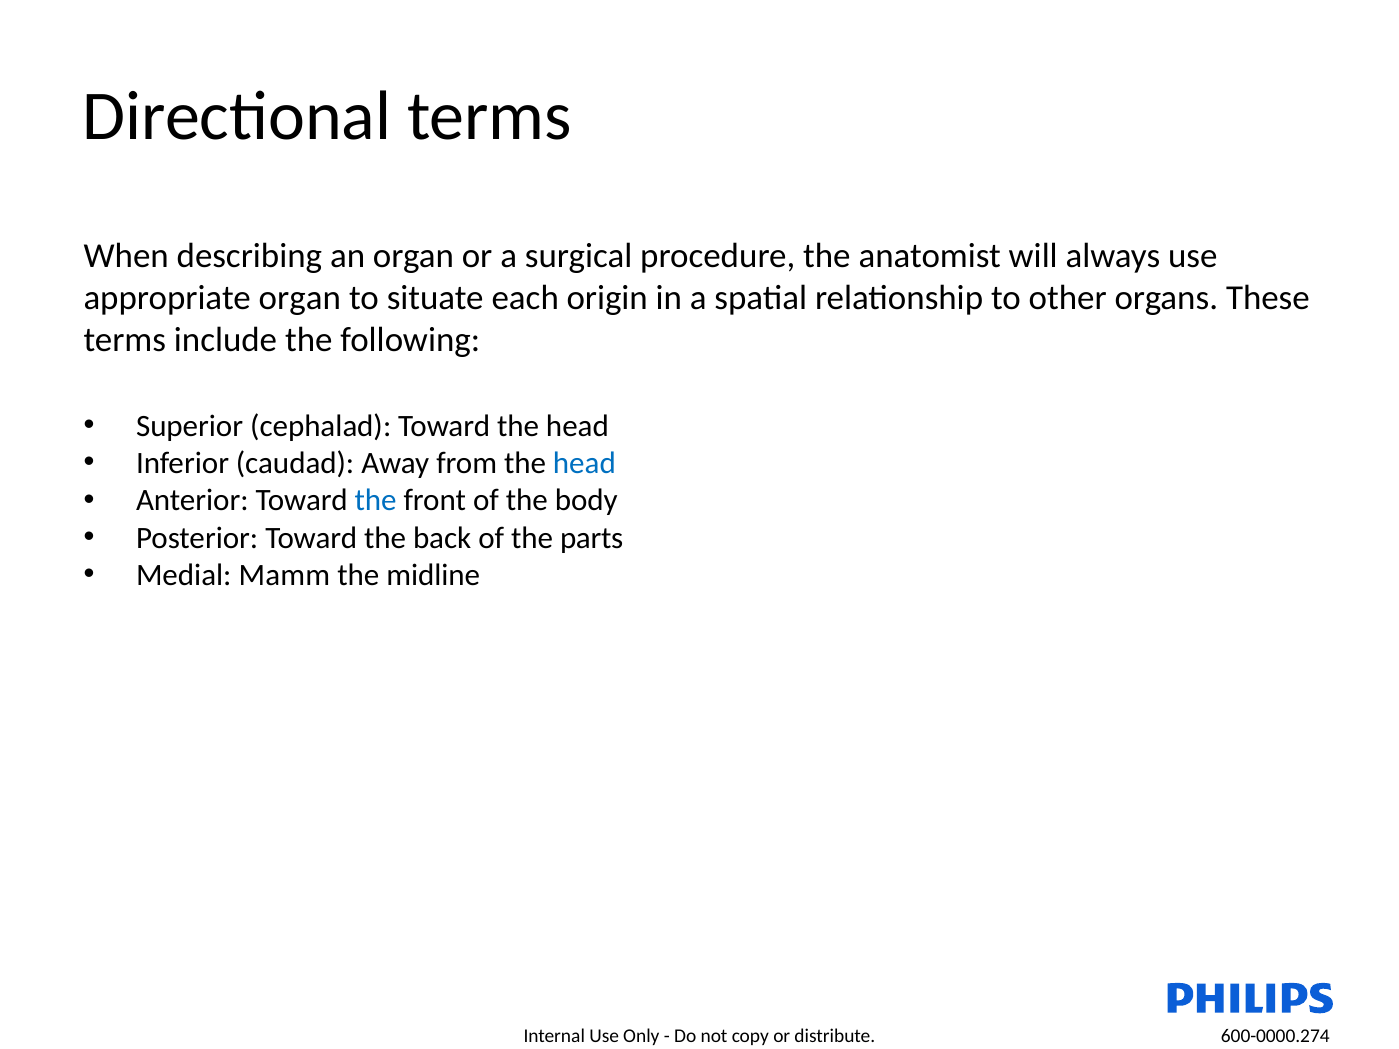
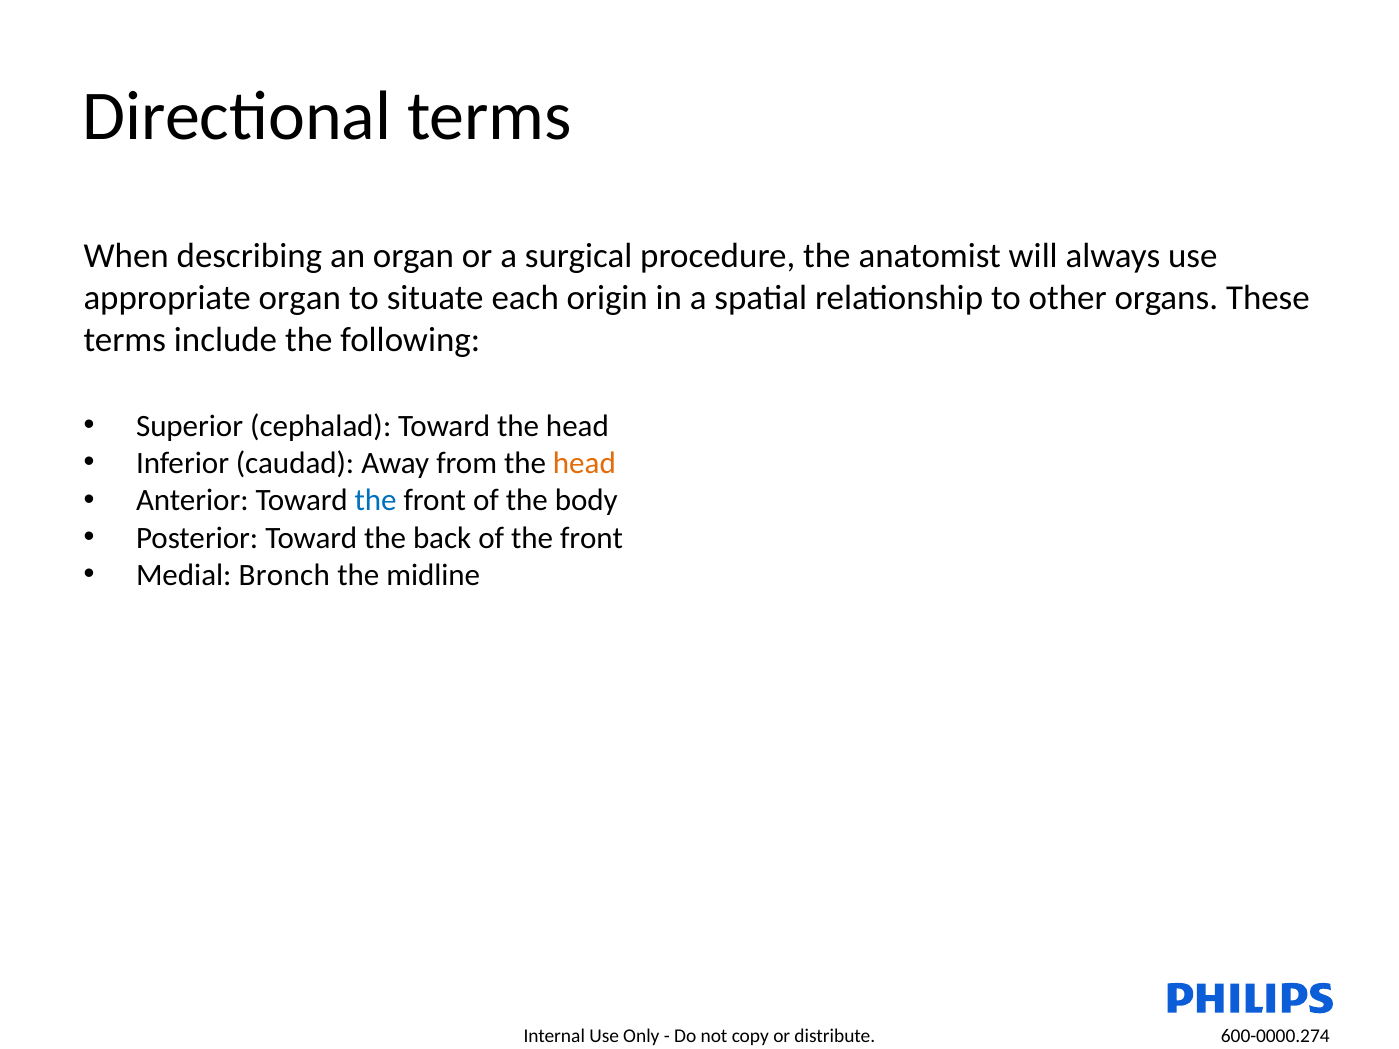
head at (584, 463) colour: blue -> orange
of the parts: parts -> front
Mamm: Mamm -> Bronch
